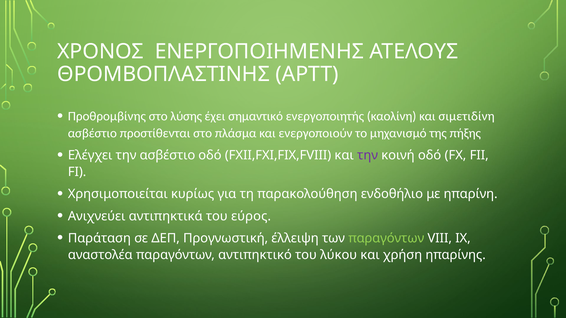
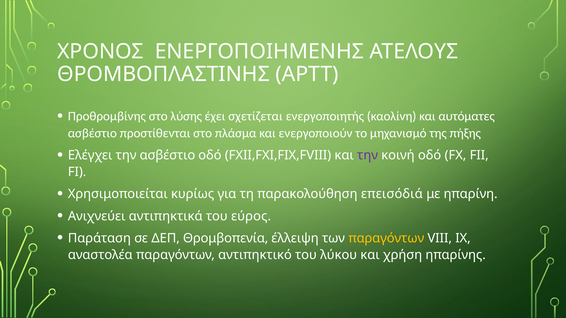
σημαντικό: σημαντικό -> σχετίζεται
σιμετιδίνη: σιμετιδίνη -> αυτόματες
ενδοθήλιο: ενδοθήλιο -> επεισόδιά
Προγνωστική: Προγνωστική -> Θρομβοπενία
παραγόντων at (386, 238) colour: light green -> yellow
